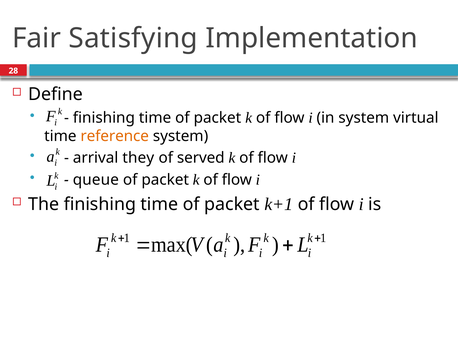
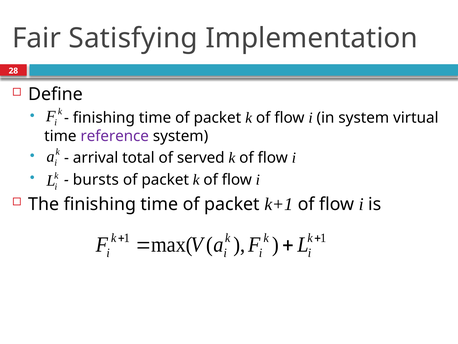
reference colour: orange -> purple
they: they -> total
queue: queue -> bursts
